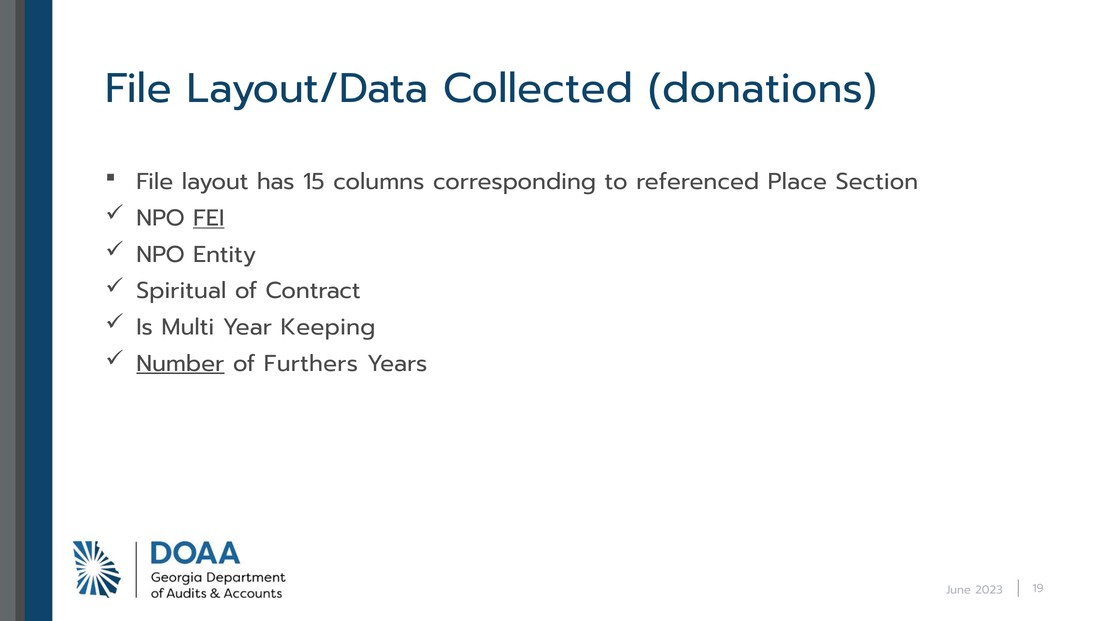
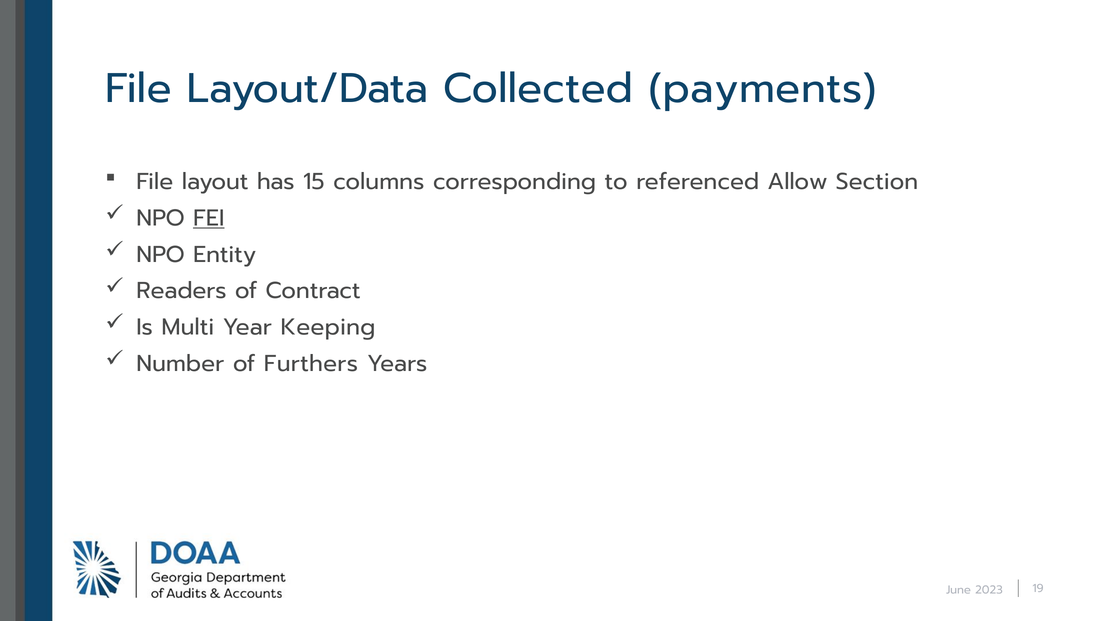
donations: donations -> payments
Place: Place -> Allow
Spiritual: Spiritual -> Readers
Number underline: present -> none
